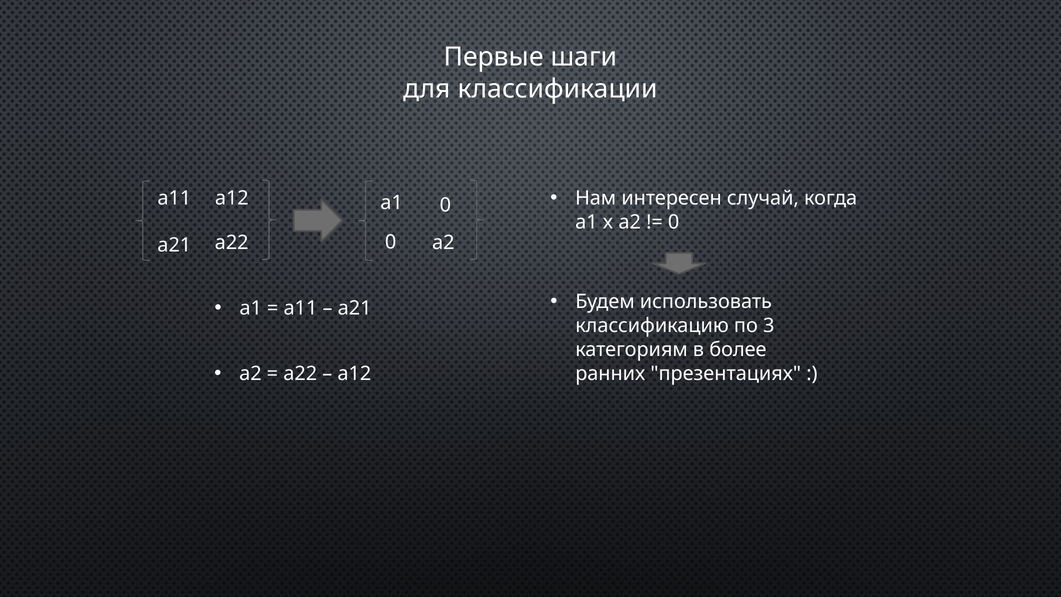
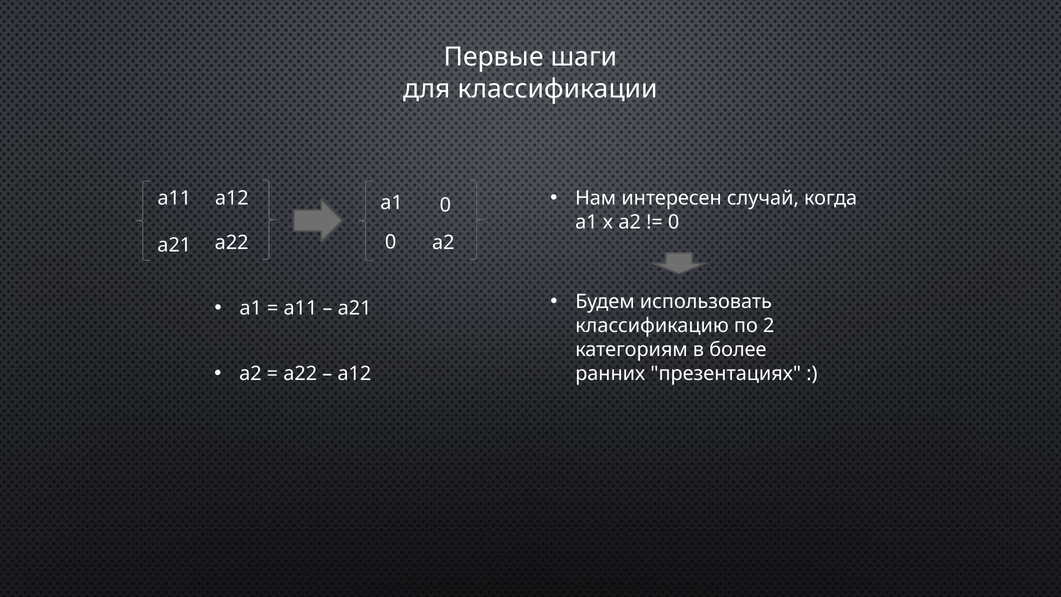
3: 3 -> 2
